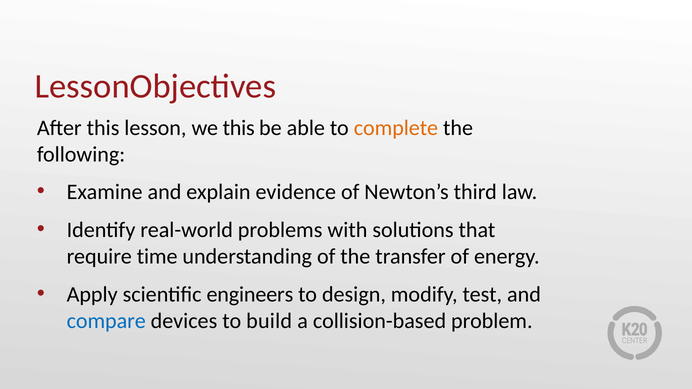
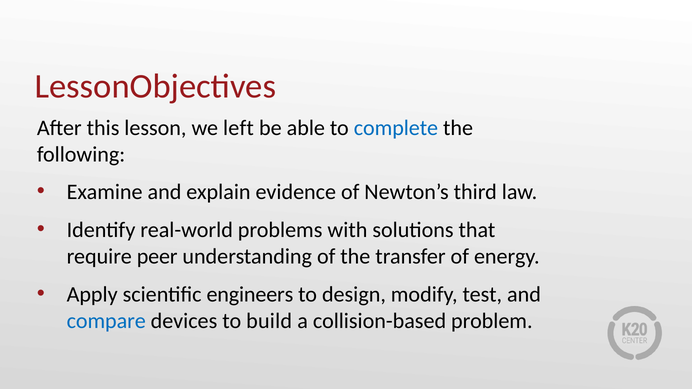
we this: this -> left
complete colour: orange -> blue
time: time -> peer
